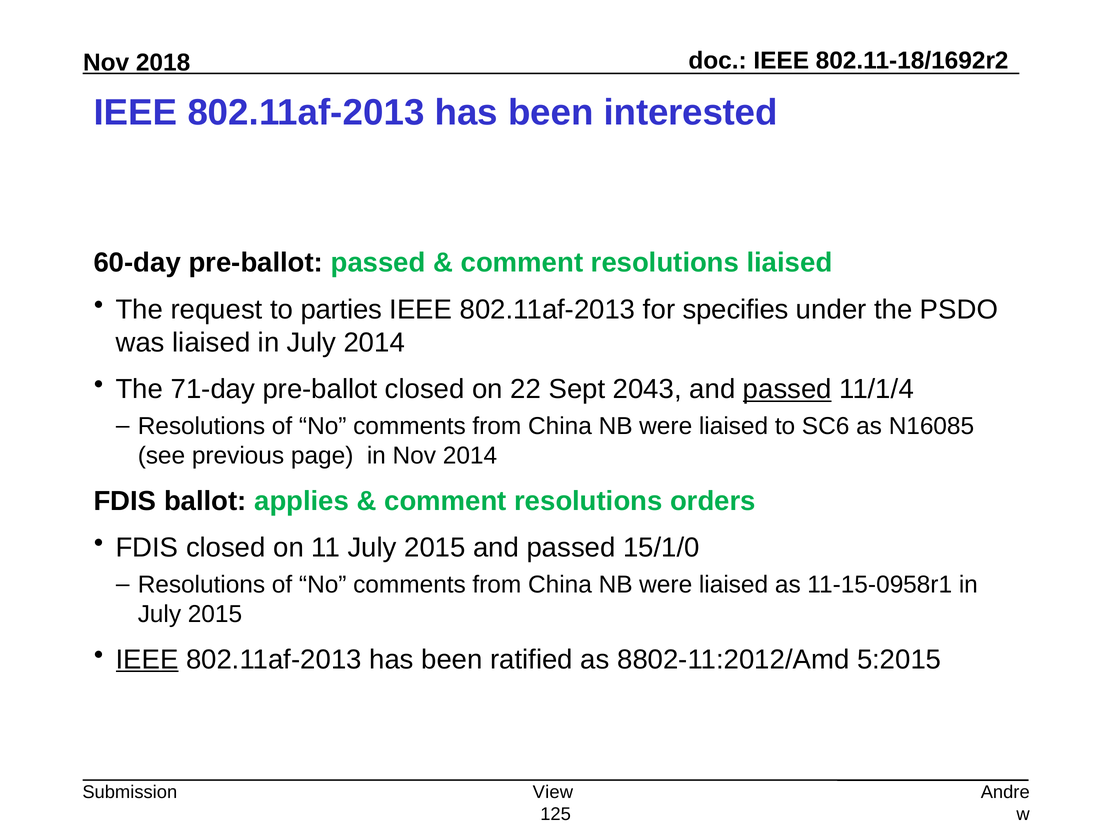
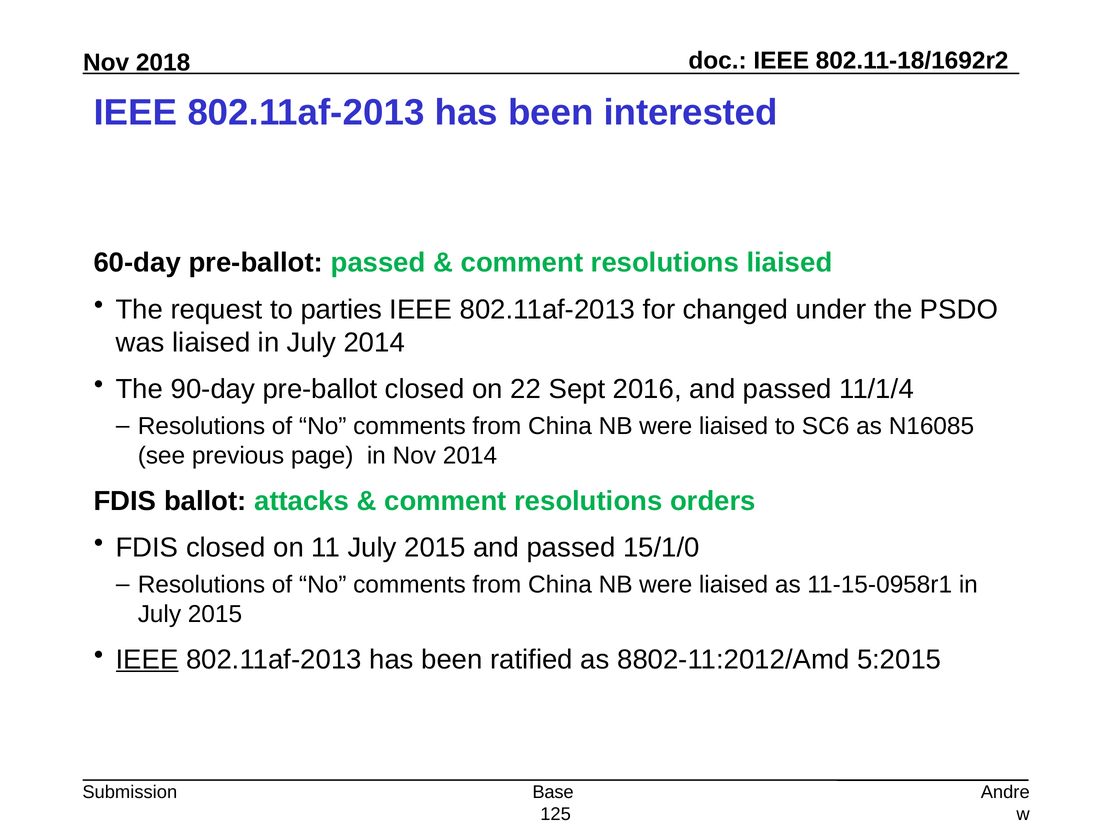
specifies: specifies -> changed
71-day: 71-day -> 90-day
2043: 2043 -> 2016
passed at (787, 390) underline: present -> none
applies: applies -> attacks
View: View -> Base
